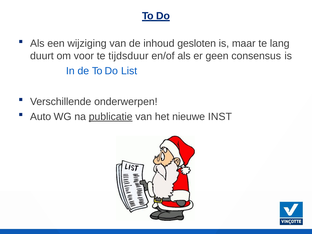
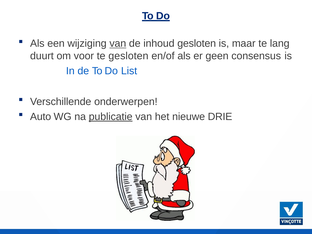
van at (118, 44) underline: none -> present
te tijdsduur: tijdsduur -> gesloten
INST: INST -> DRIE
